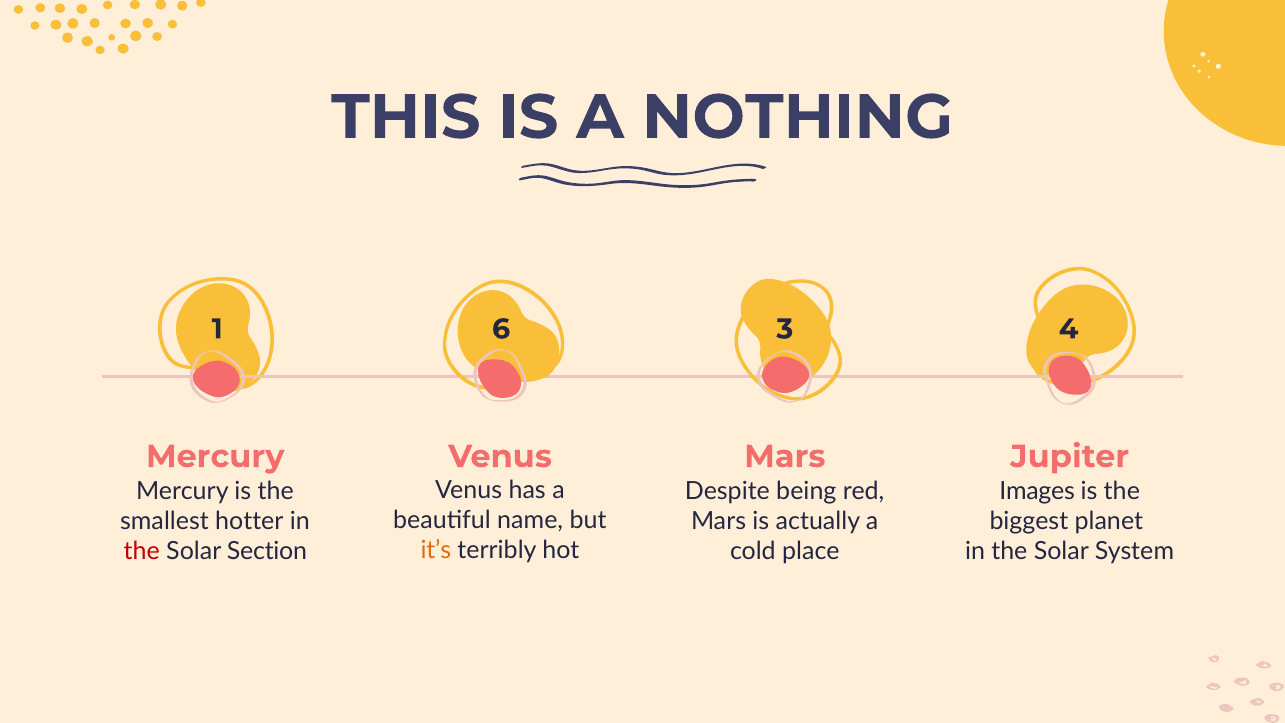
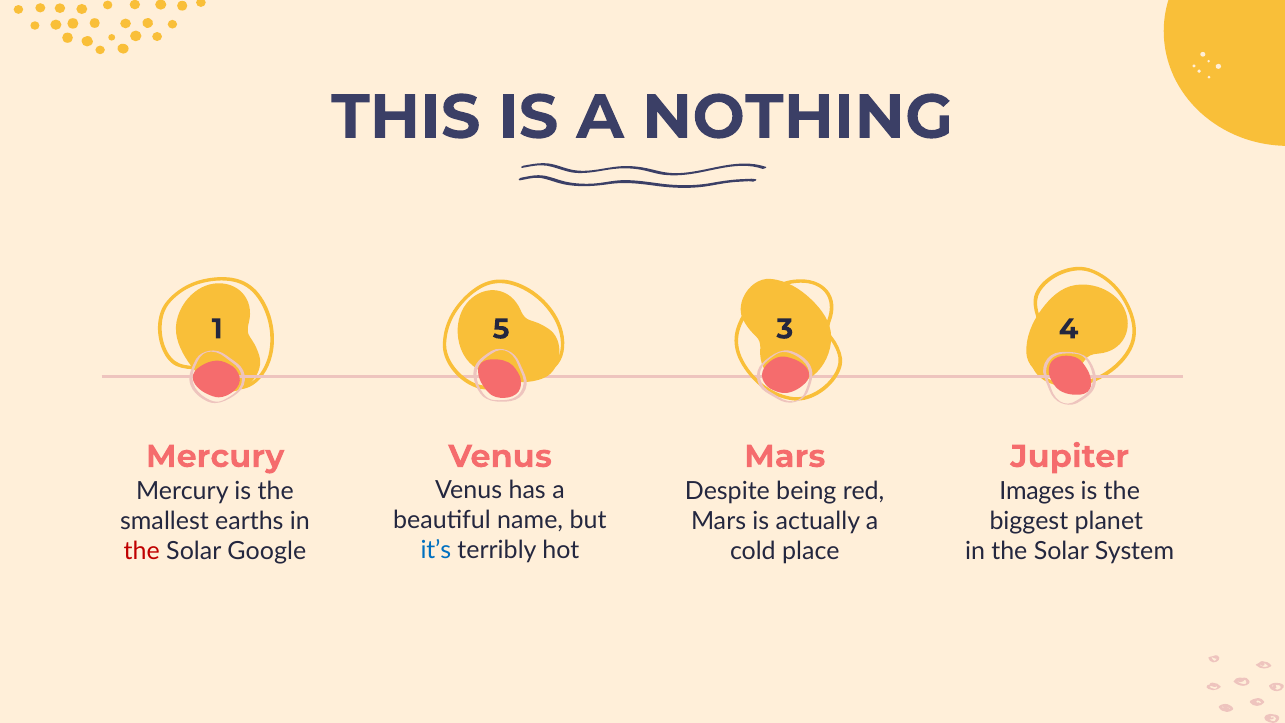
6: 6 -> 5
hotter: hotter -> earths
it’s colour: orange -> blue
Section: Section -> Google
